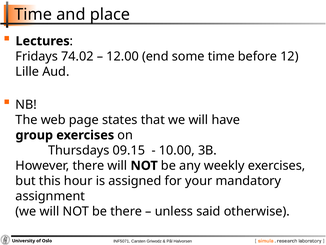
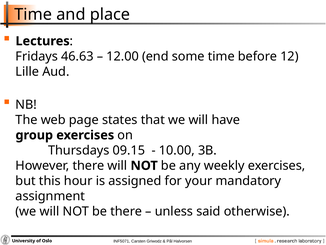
74.02: 74.02 -> 46.63
